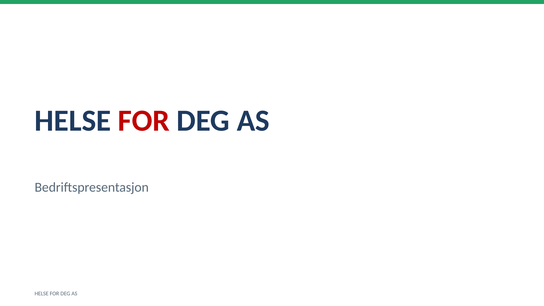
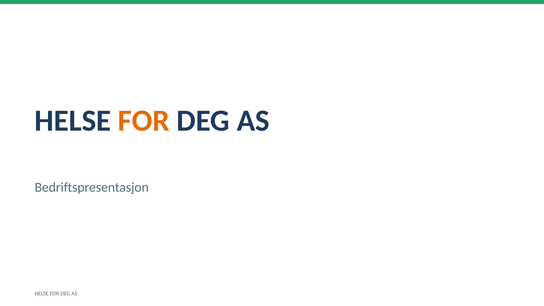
FOR at (144, 121) colour: red -> orange
